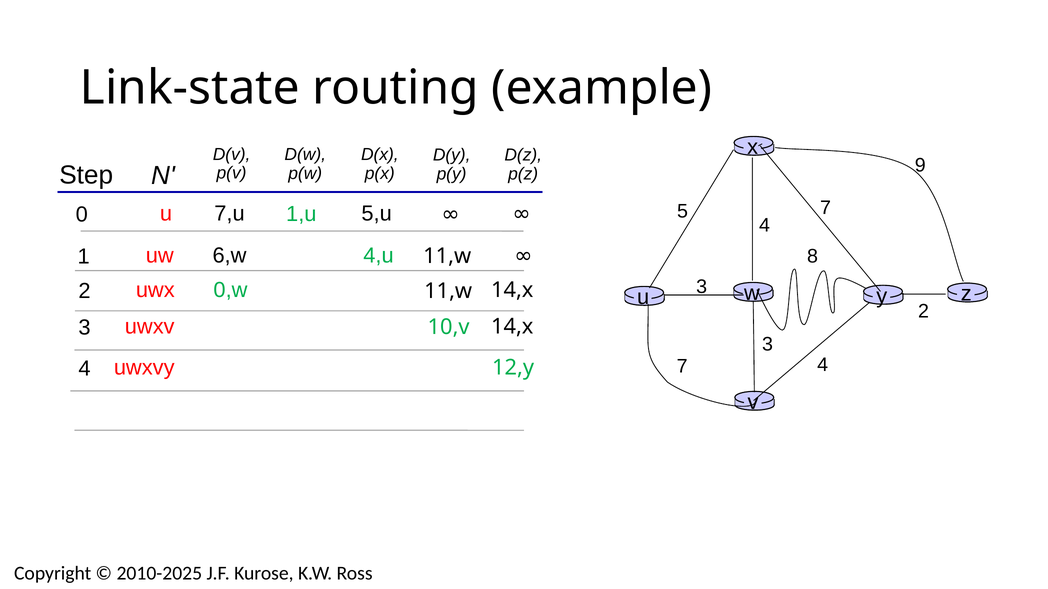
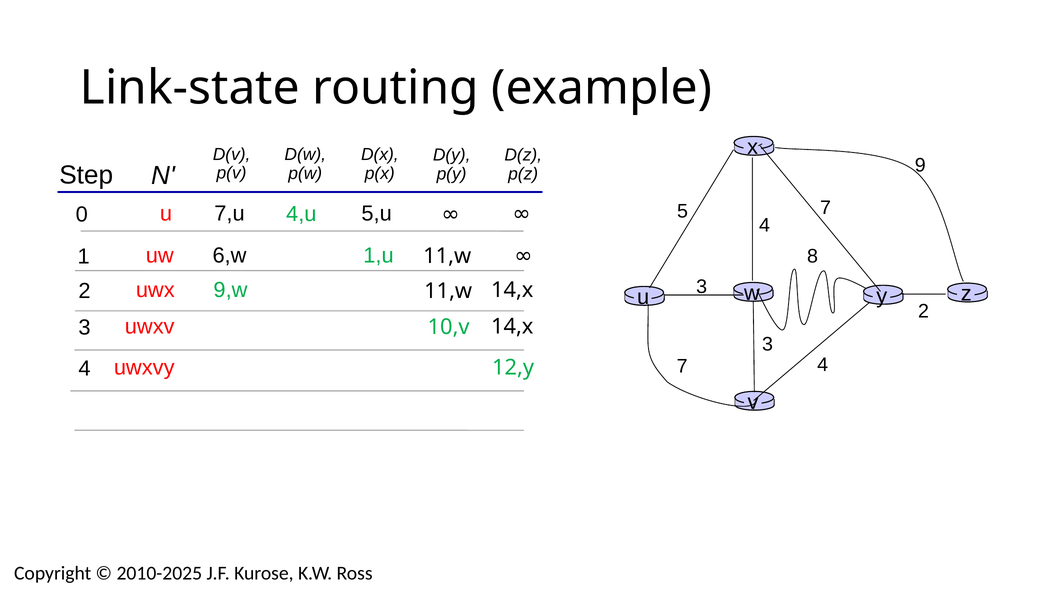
1,u: 1,u -> 4,u
4,u: 4,u -> 1,u
0,w: 0,w -> 9,w
